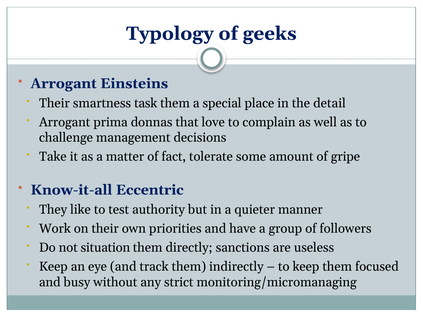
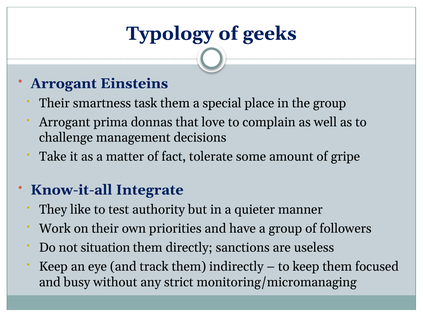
the detail: detail -> group
Eccentric: Eccentric -> Integrate
